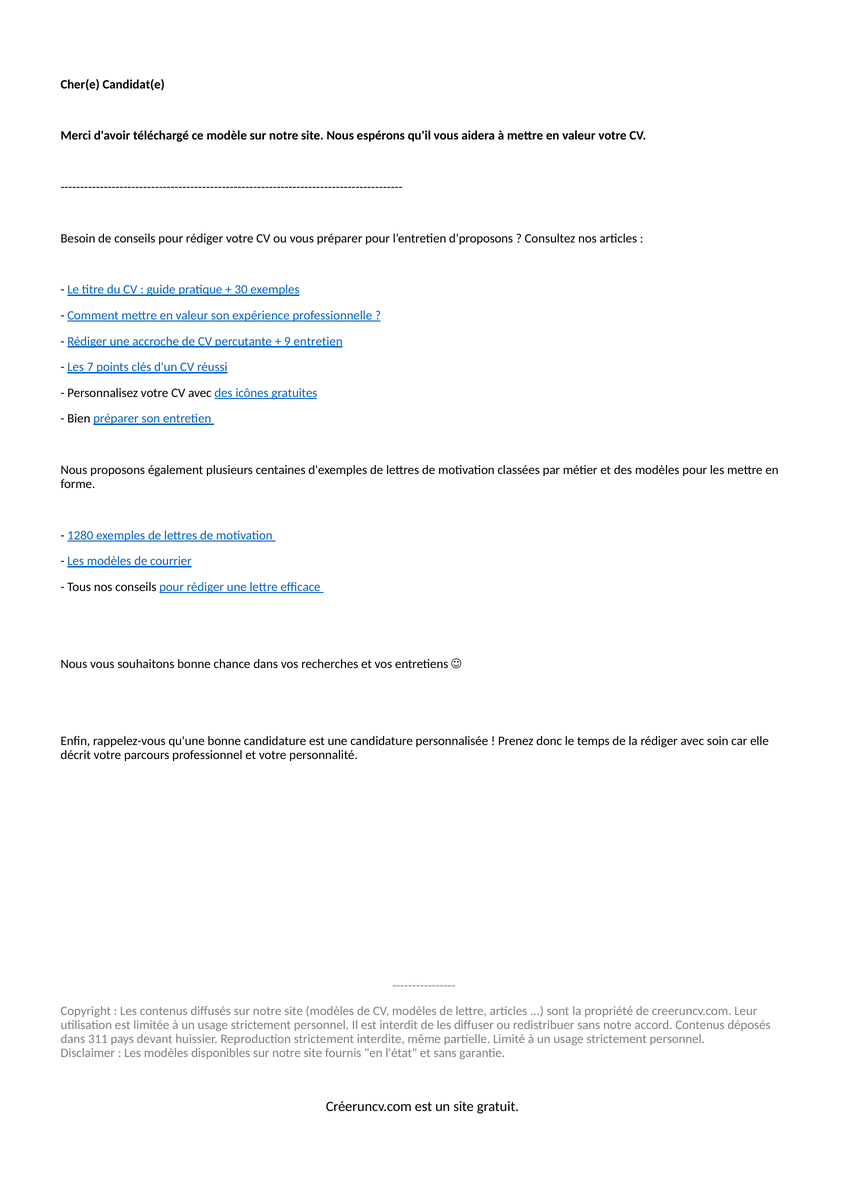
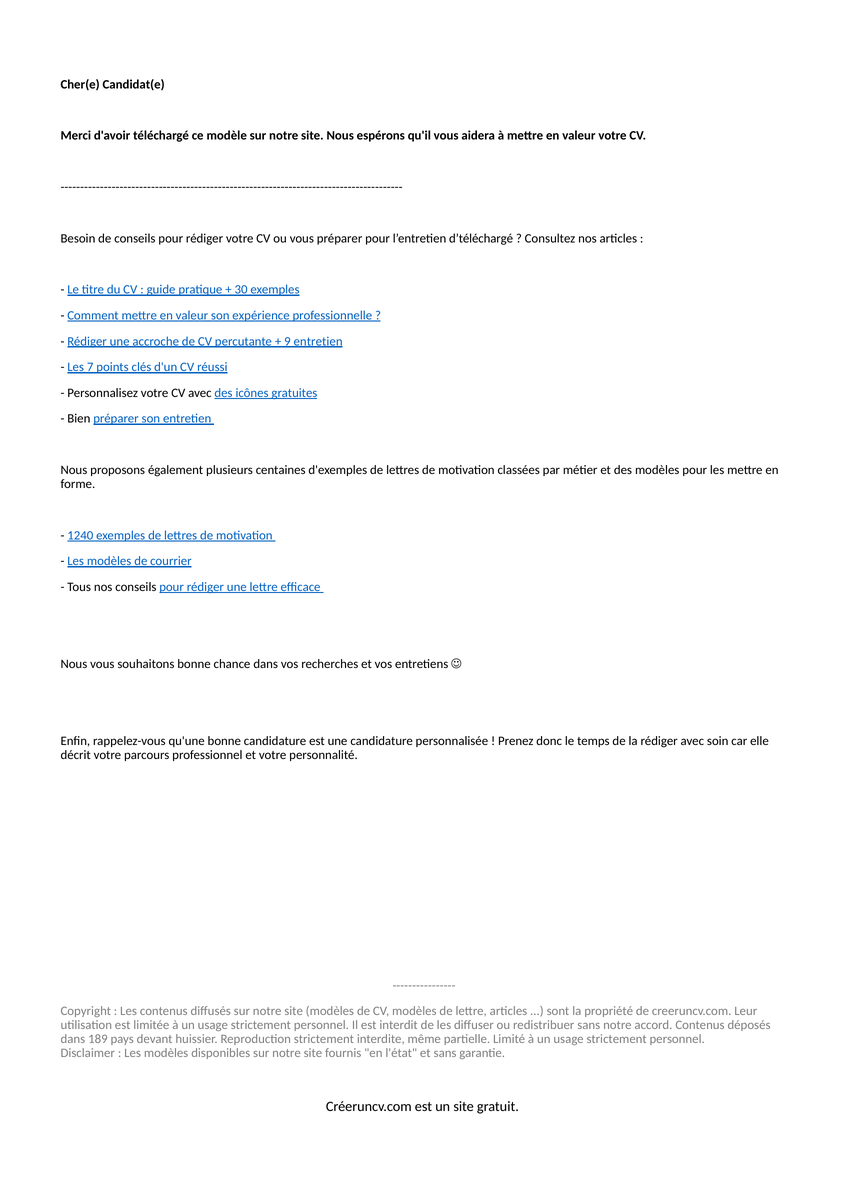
d’proposons: d’proposons -> d’téléchargé
1280: 1280 -> 1240
311: 311 -> 189
